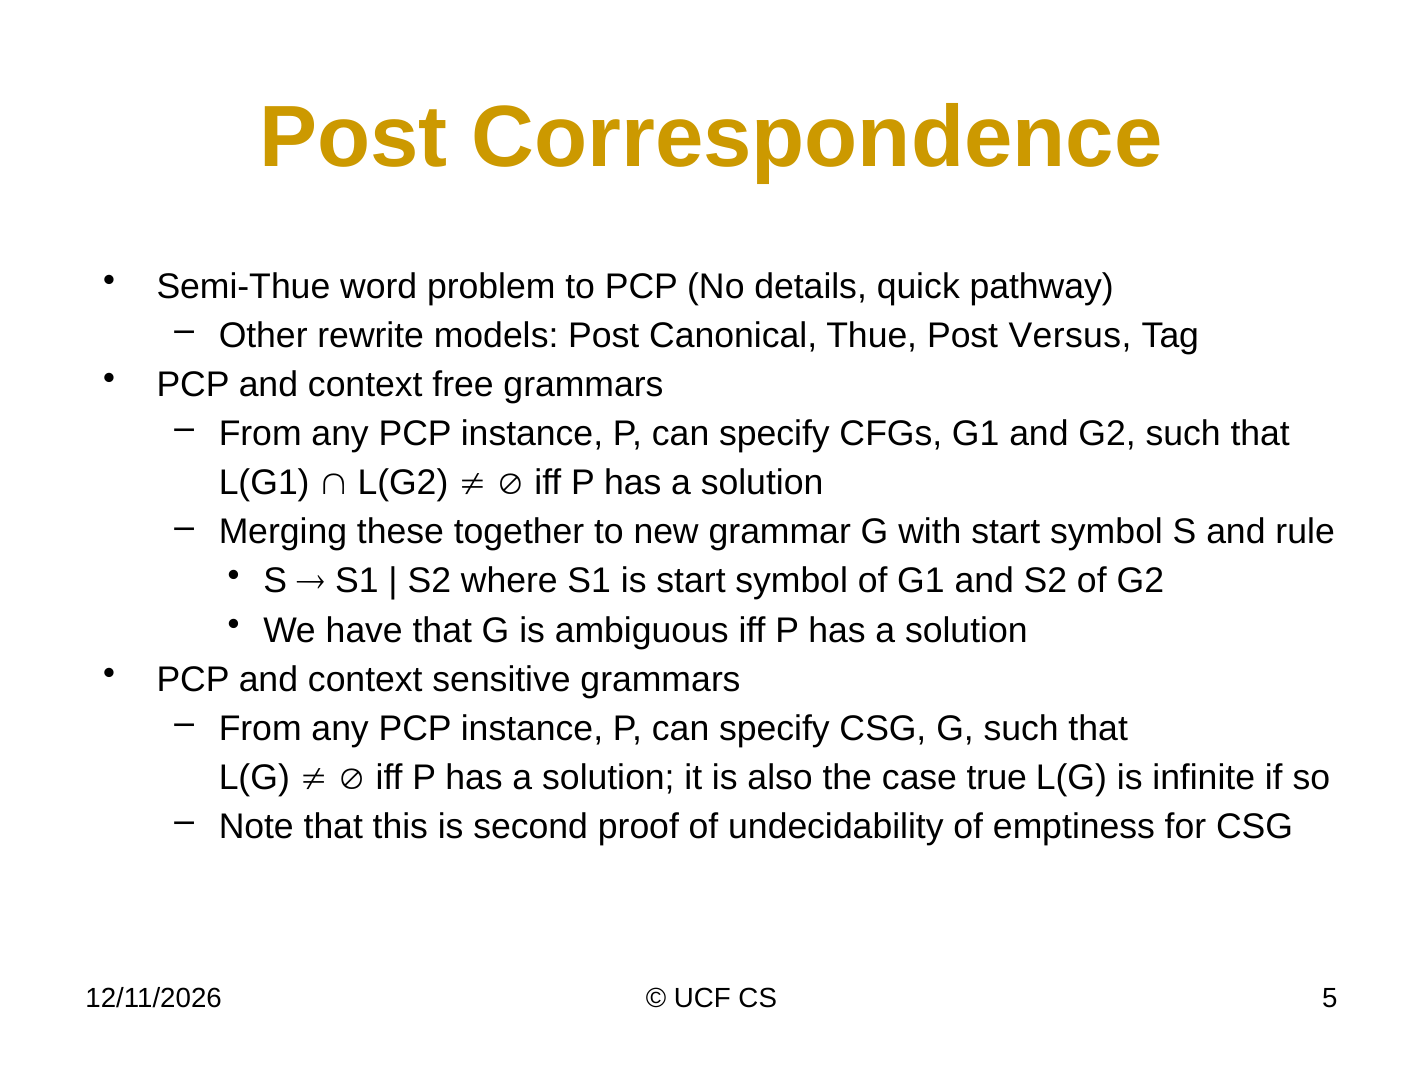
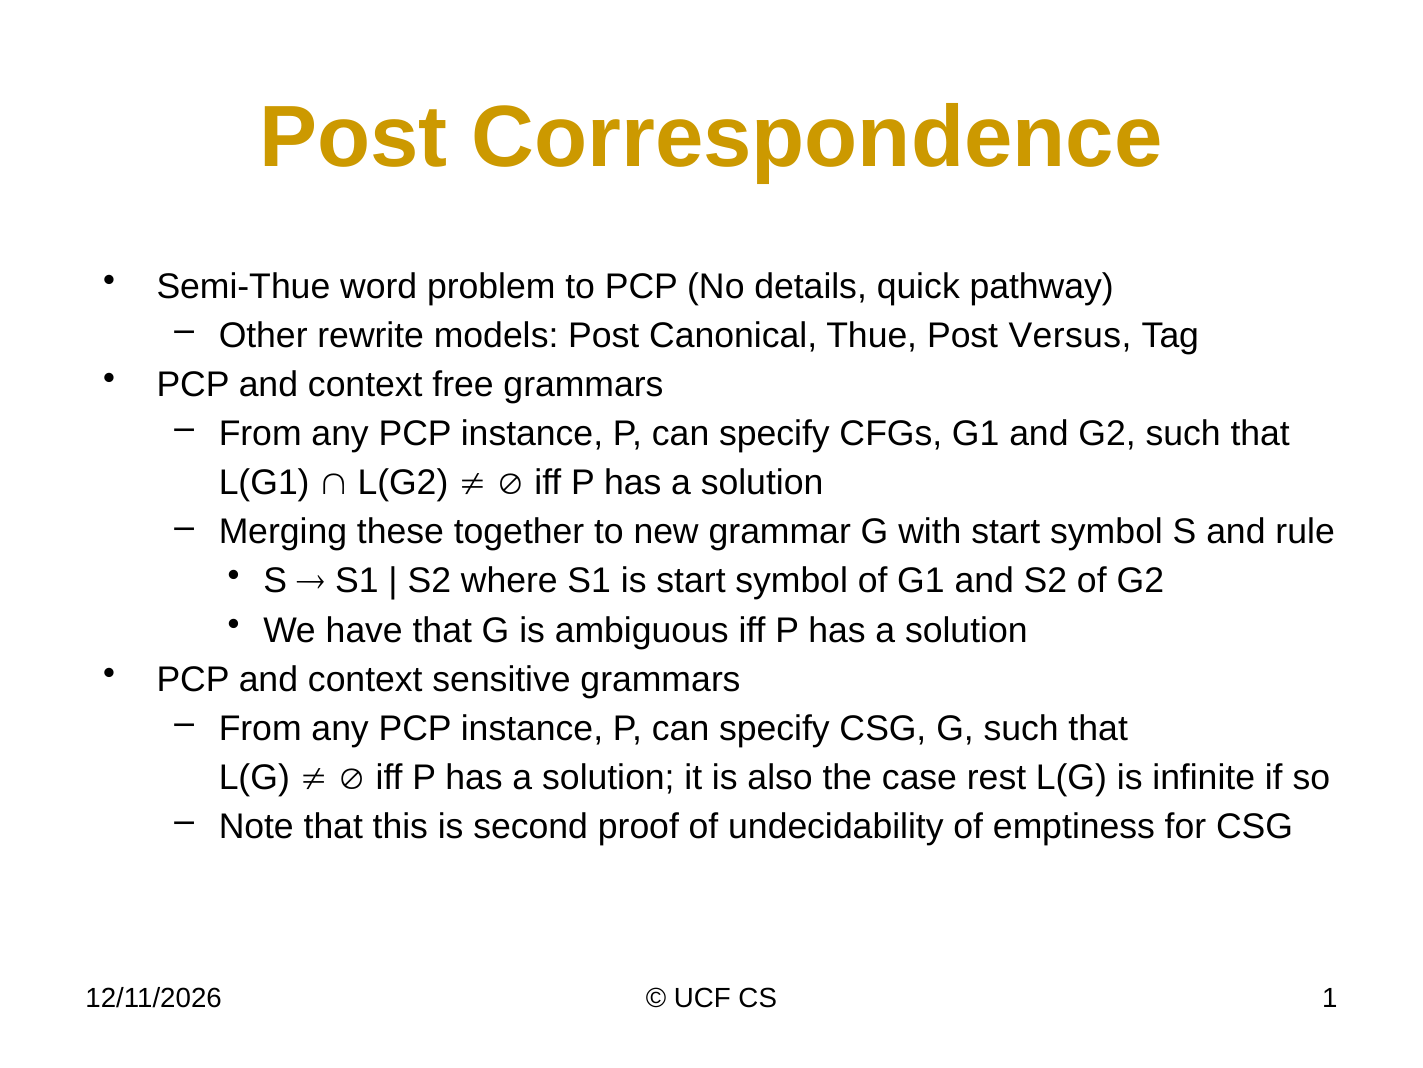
true: true -> rest
5: 5 -> 1
